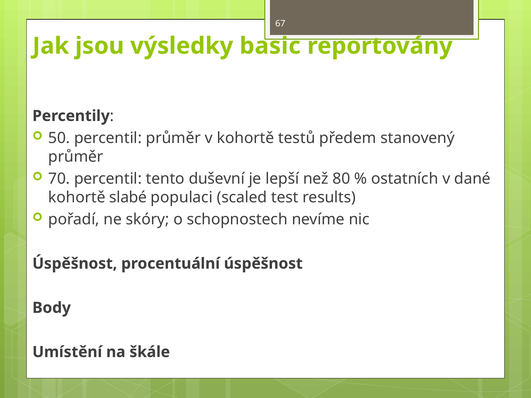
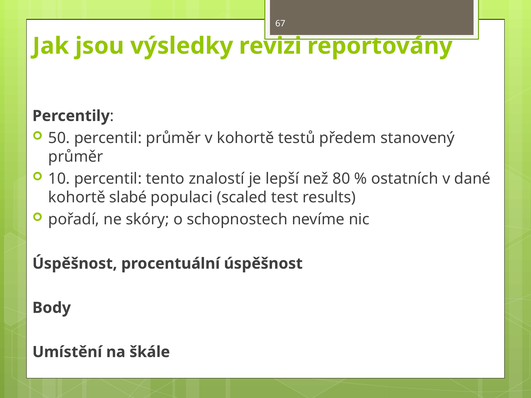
basic: basic -> revizi
70: 70 -> 10
duševní: duševní -> znalostí
